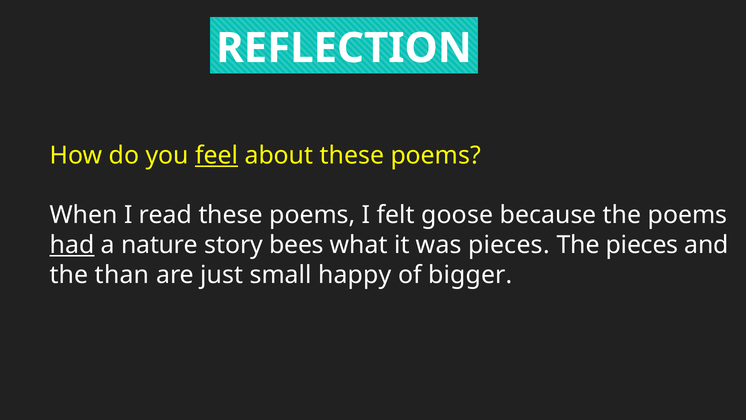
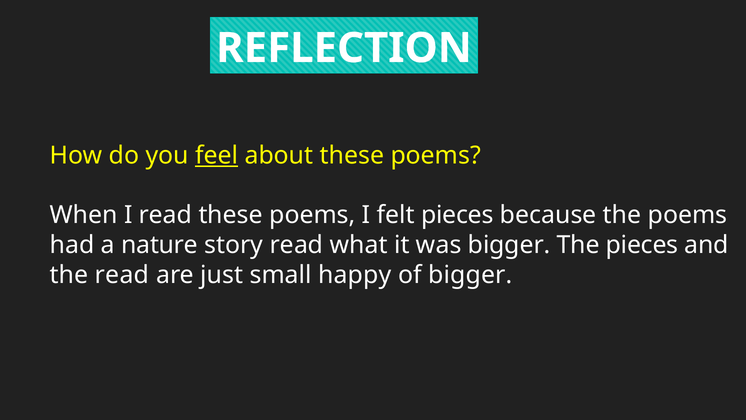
felt goose: goose -> pieces
had underline: present -> none
story bees: bees -> read
was pieces: pieces -> bigger
the than: than -> read
